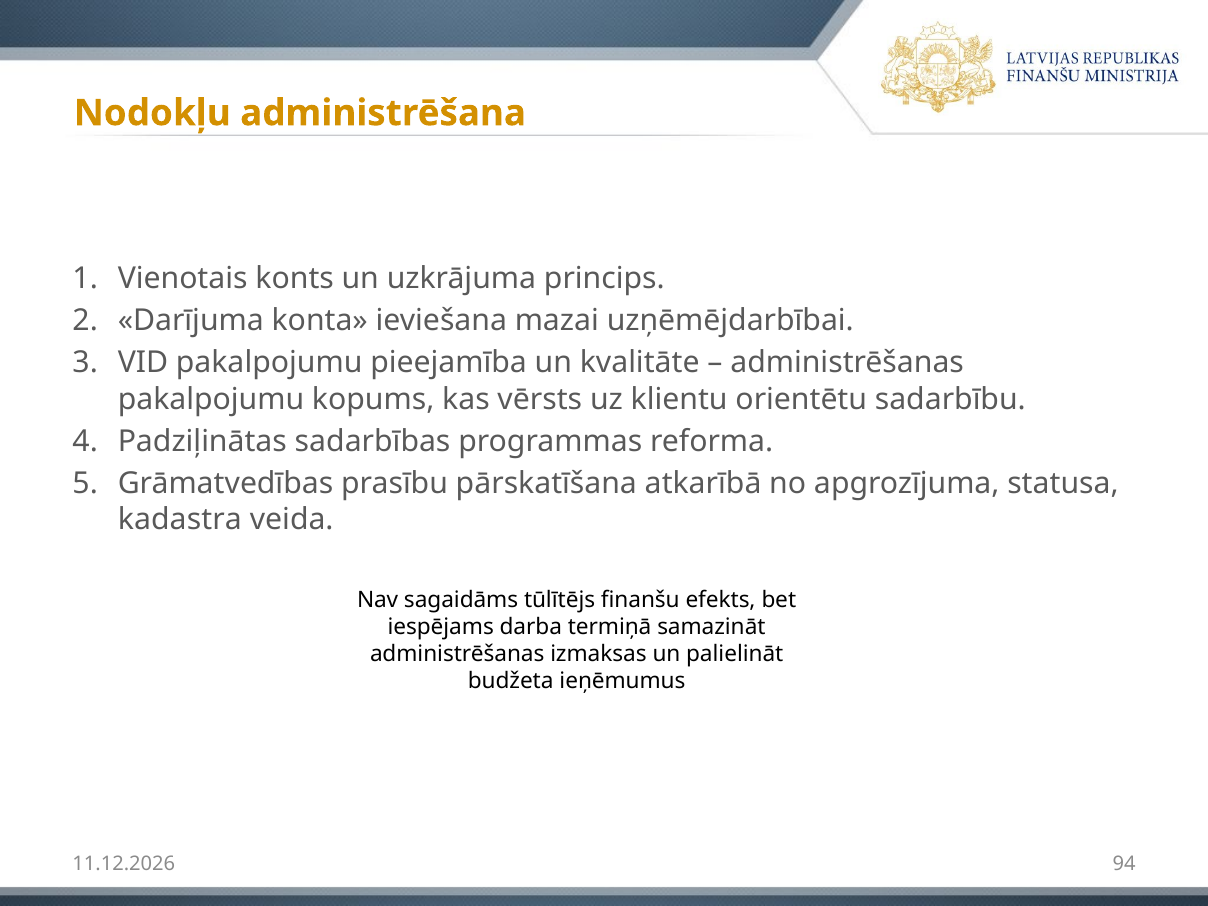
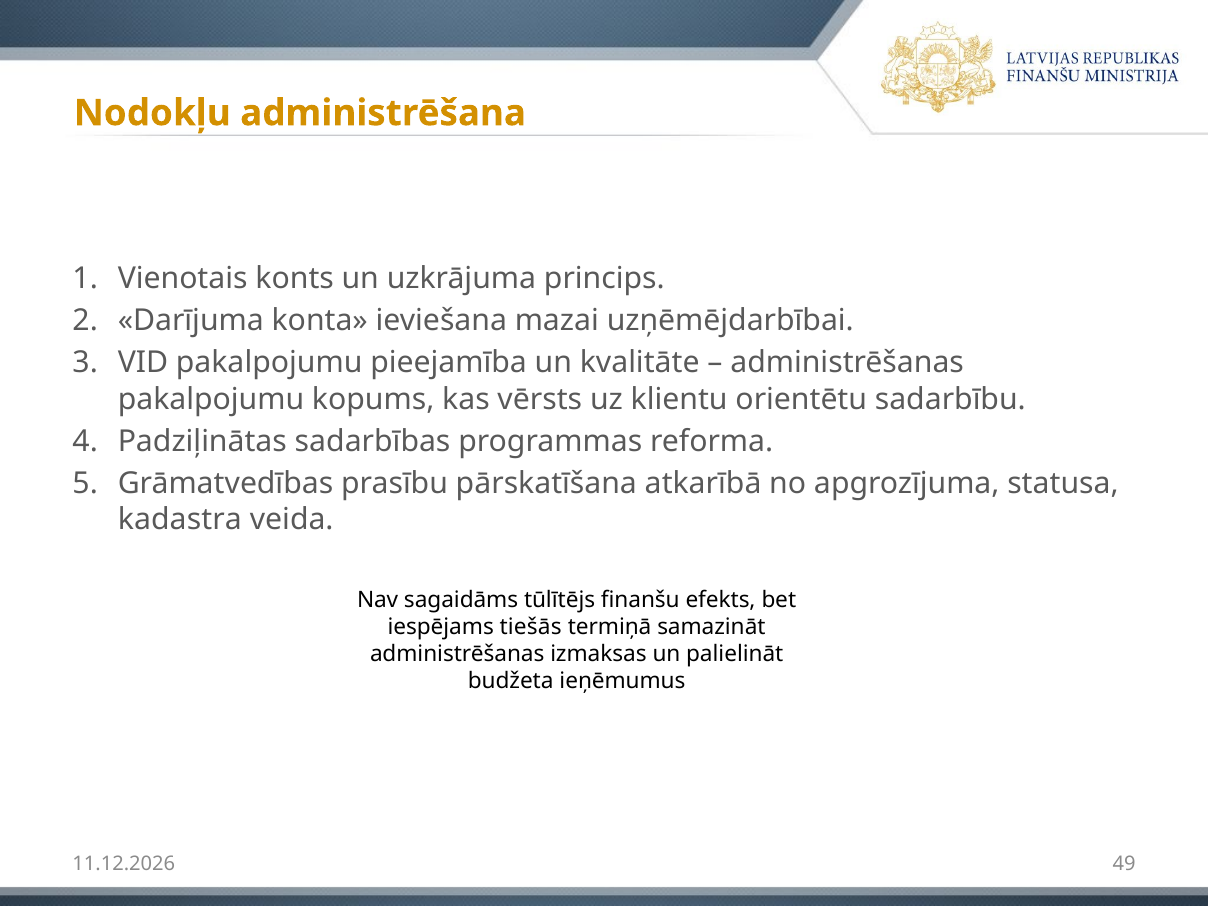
darba: darba -> tiešās
94: 94 -> 49
